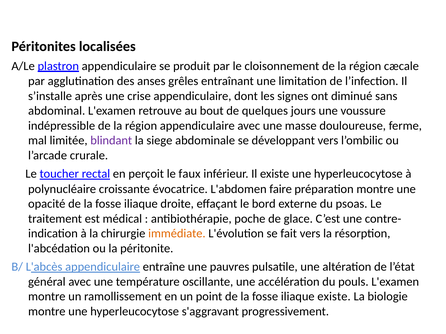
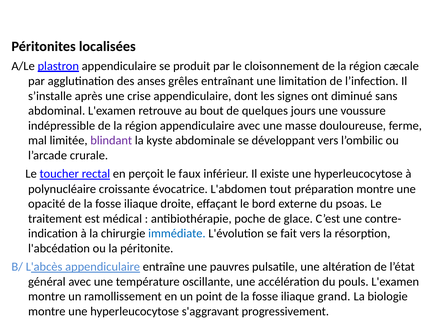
siege: siege -> kyste
faire: faire -> tout
immédiate colour: orange -> blue
iliaque existe: existe -> grand
